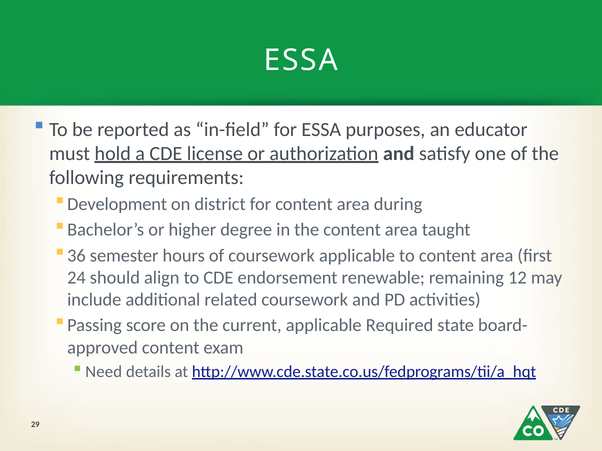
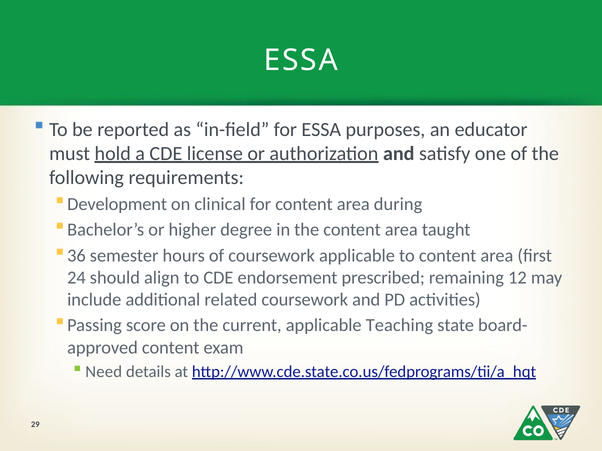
district: district -> clinical
renewable: renewable -> prescribed
Required: Required -> Teaching
